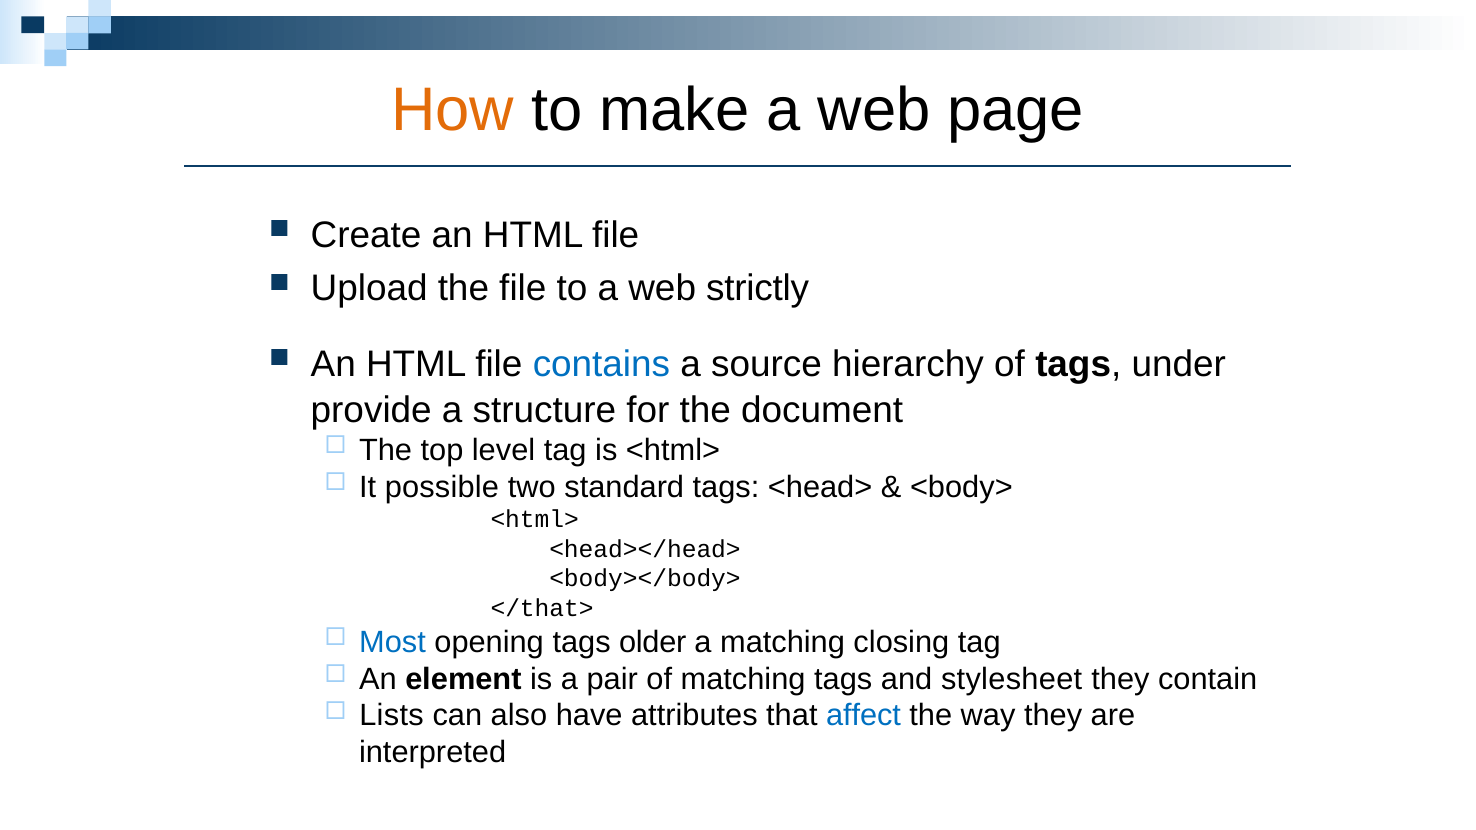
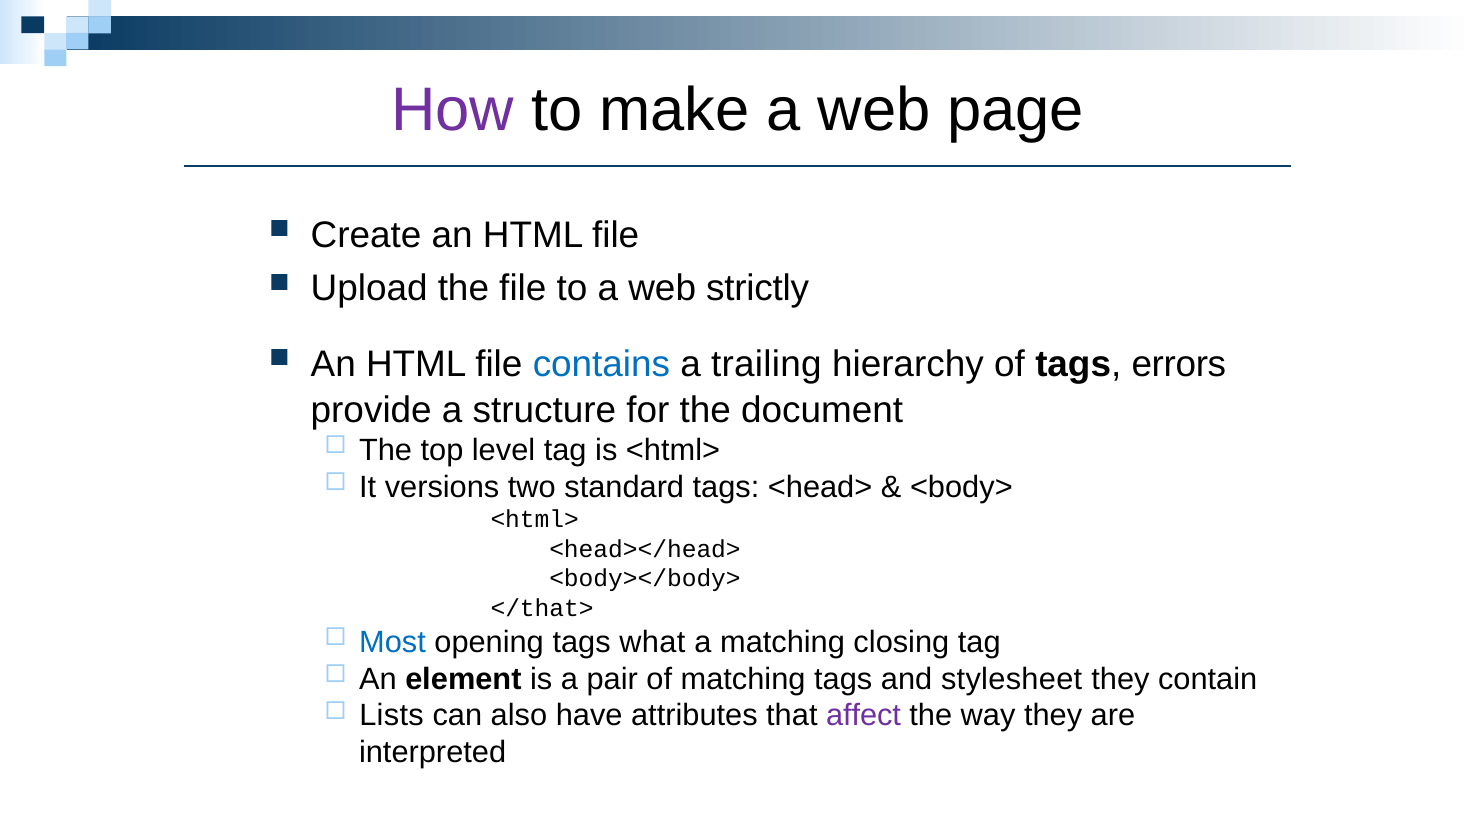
How colour: orange -> purple
source: source -> trailing
under: under -> errors
possible: possible -> versions
older: older -> what
affect colour: blue -> purple
